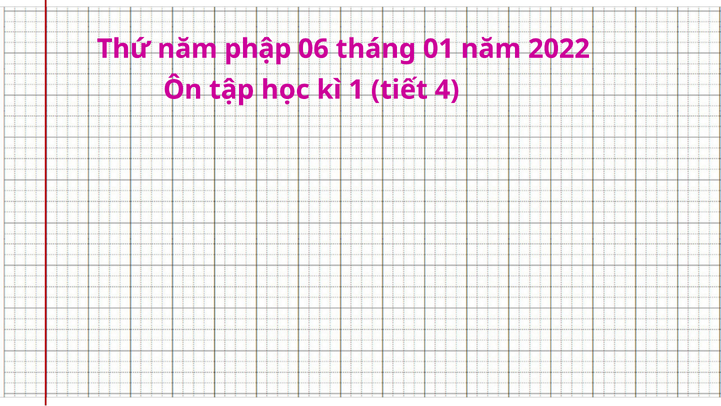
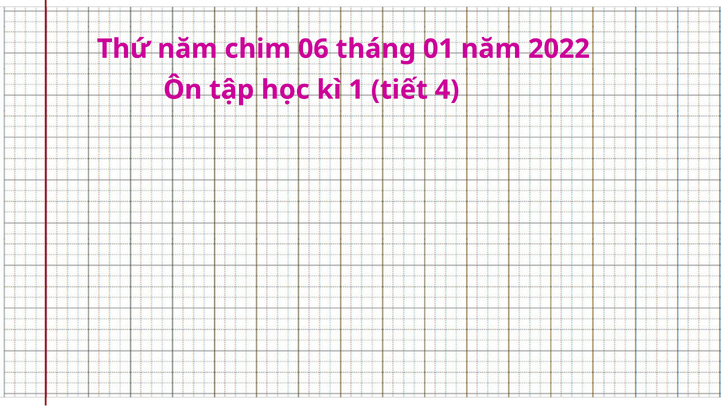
phập: phập -> chim
